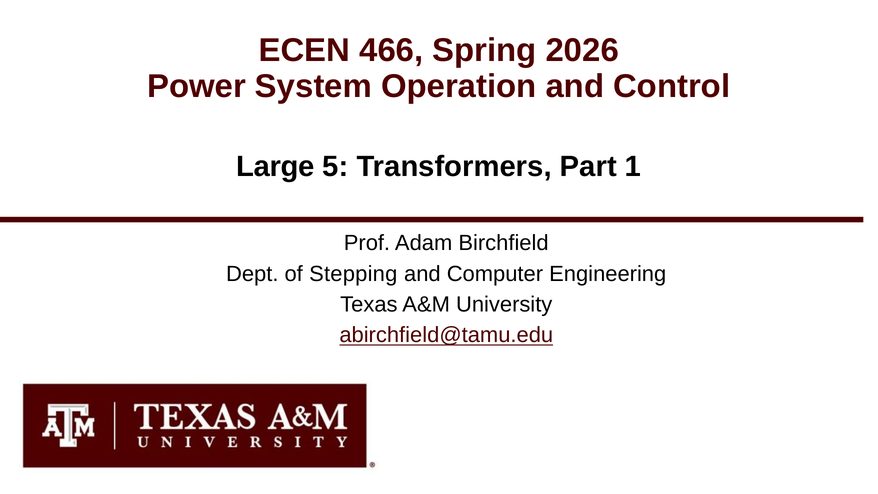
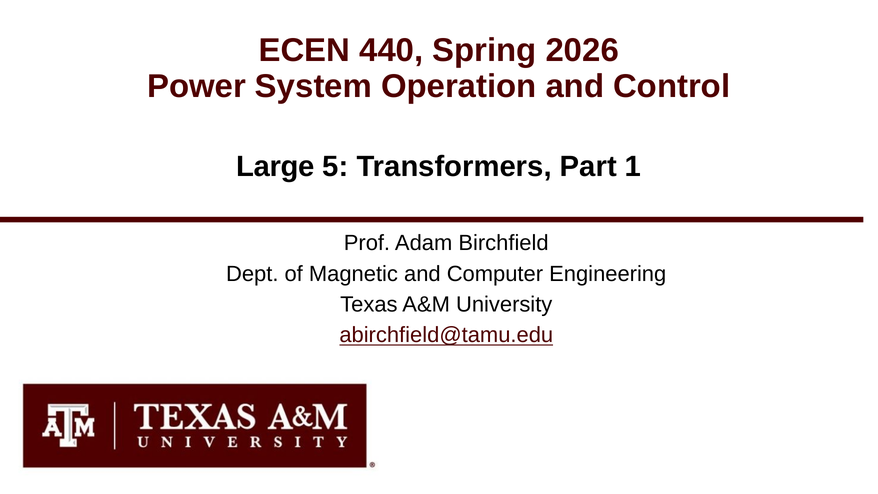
466: 466 -> 440
Stepping: Stepping -> Magnetic
